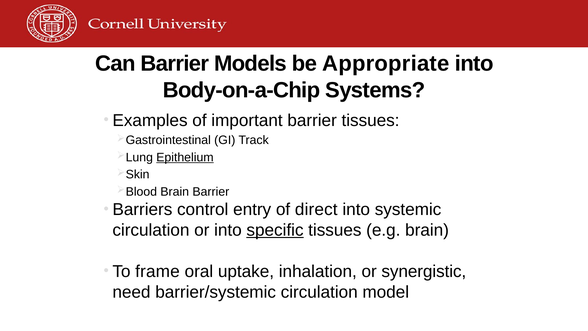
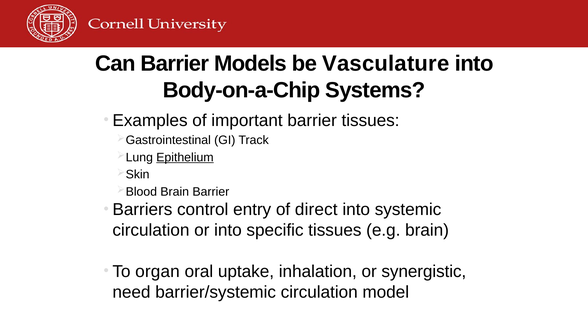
Appropriate: Appropriate -> Vasculature
specific underline: present -> none
frame: frame -> organ
